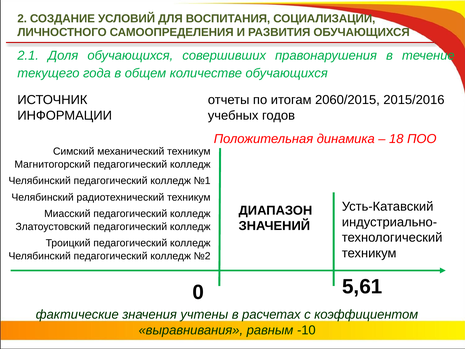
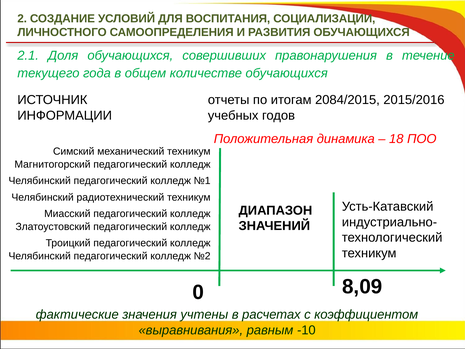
2060/2015: 2060/2015 -> 2084/2015
5,61: 5,61 -> 8,09
